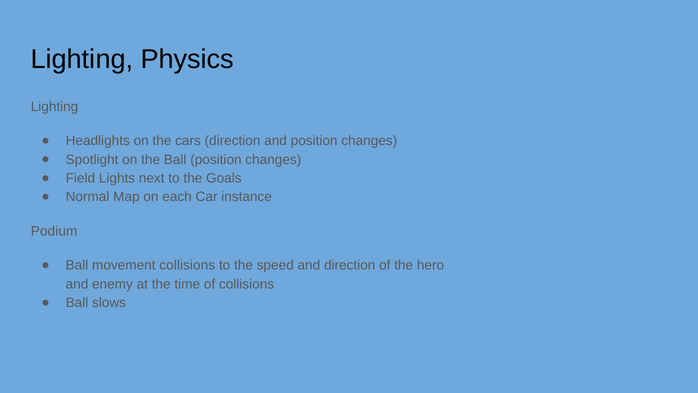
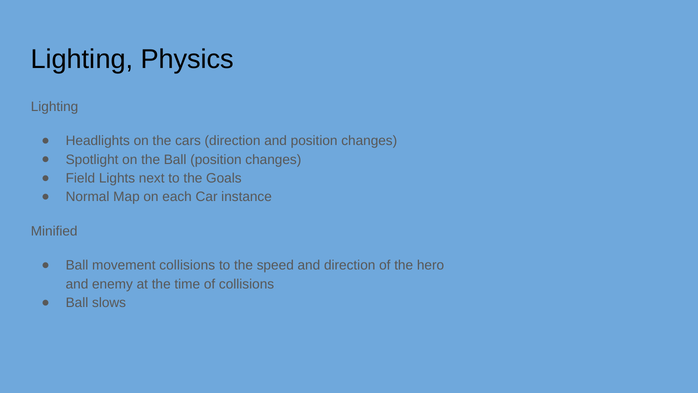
Podium: Podium -> Minified
